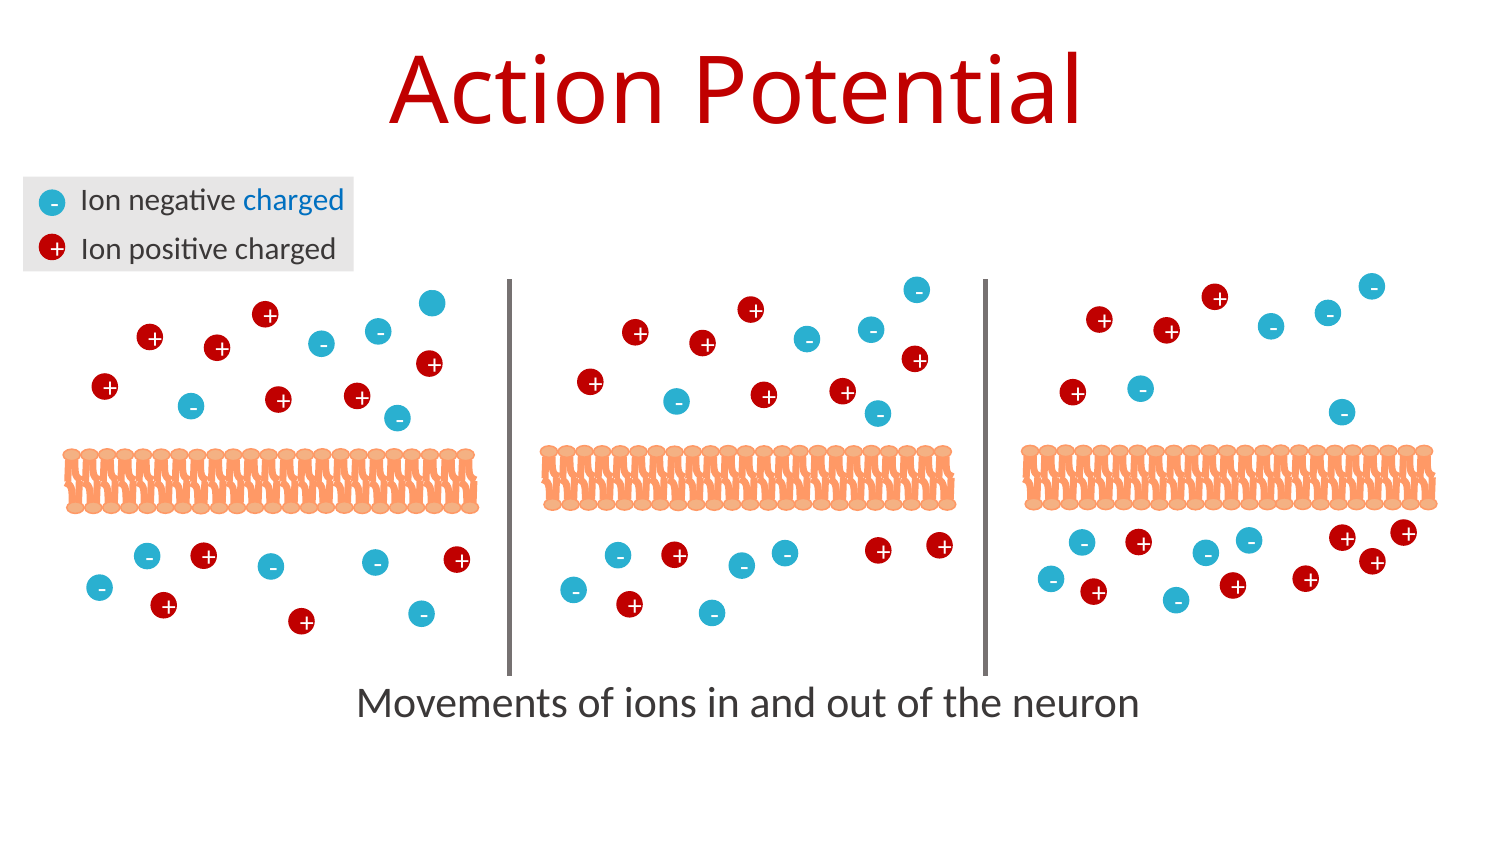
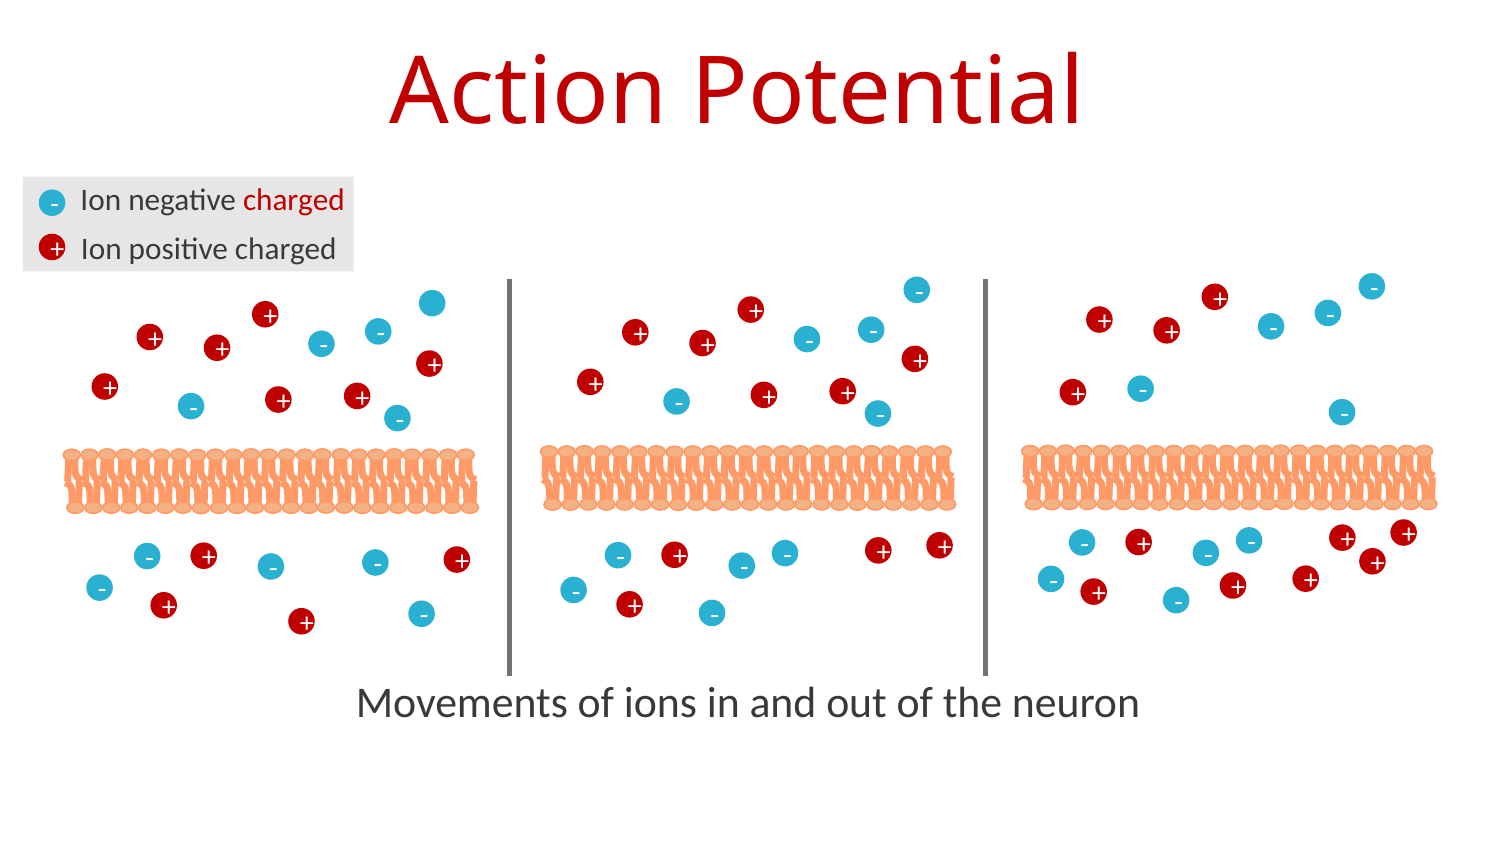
charged at (294, 201) colour: blue -> red
